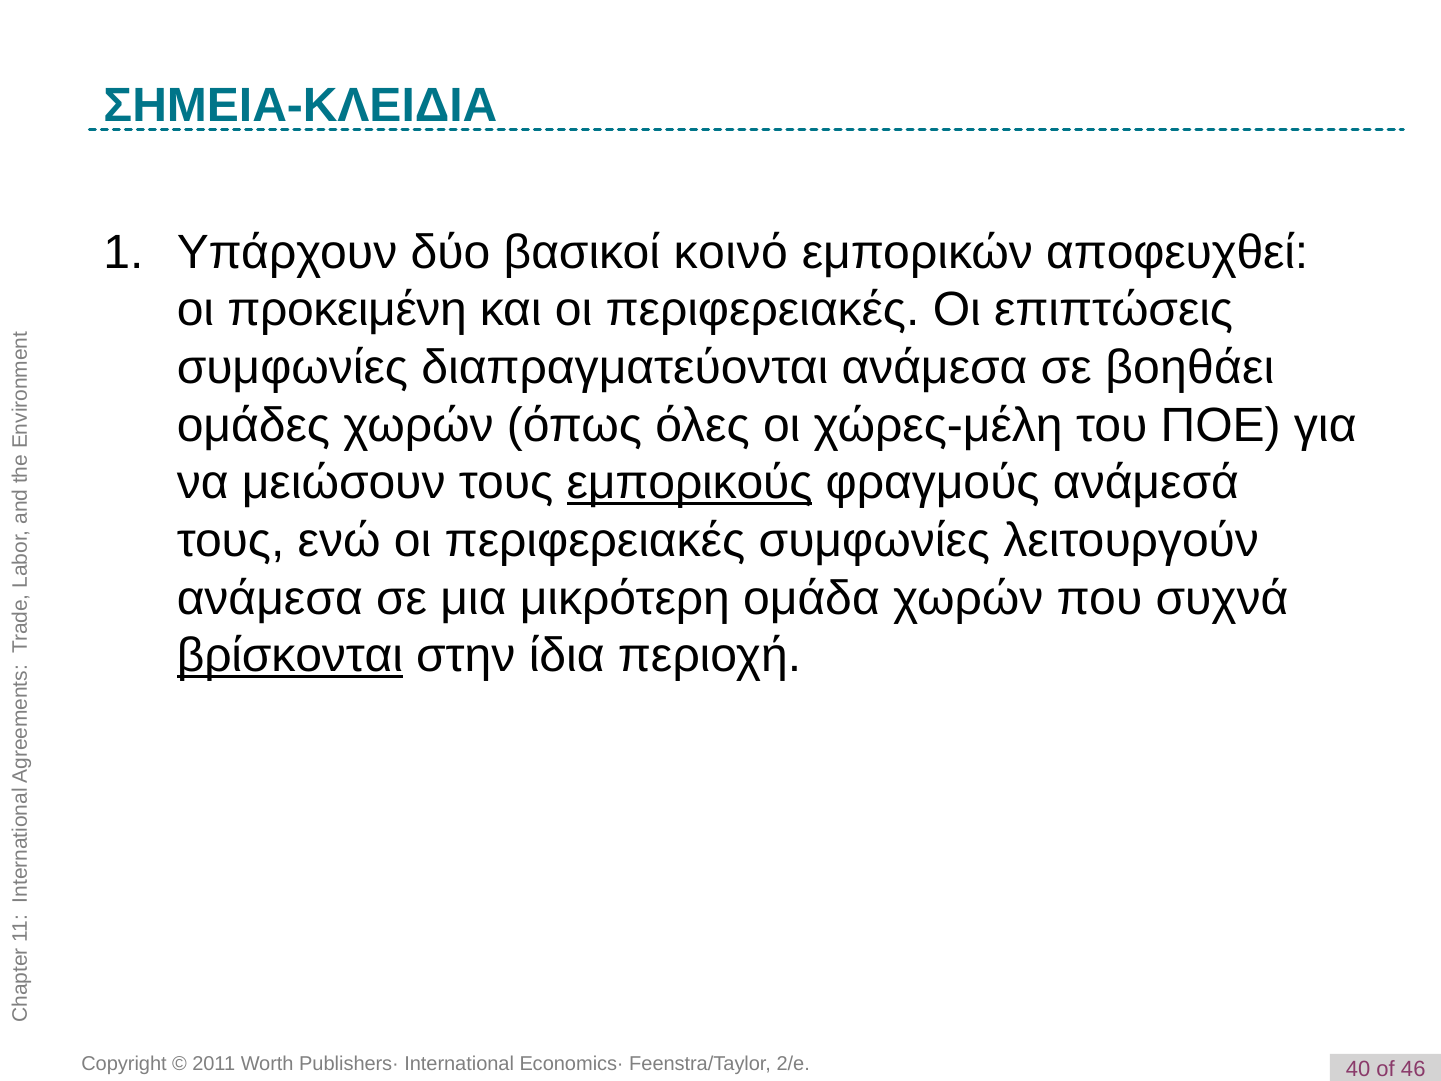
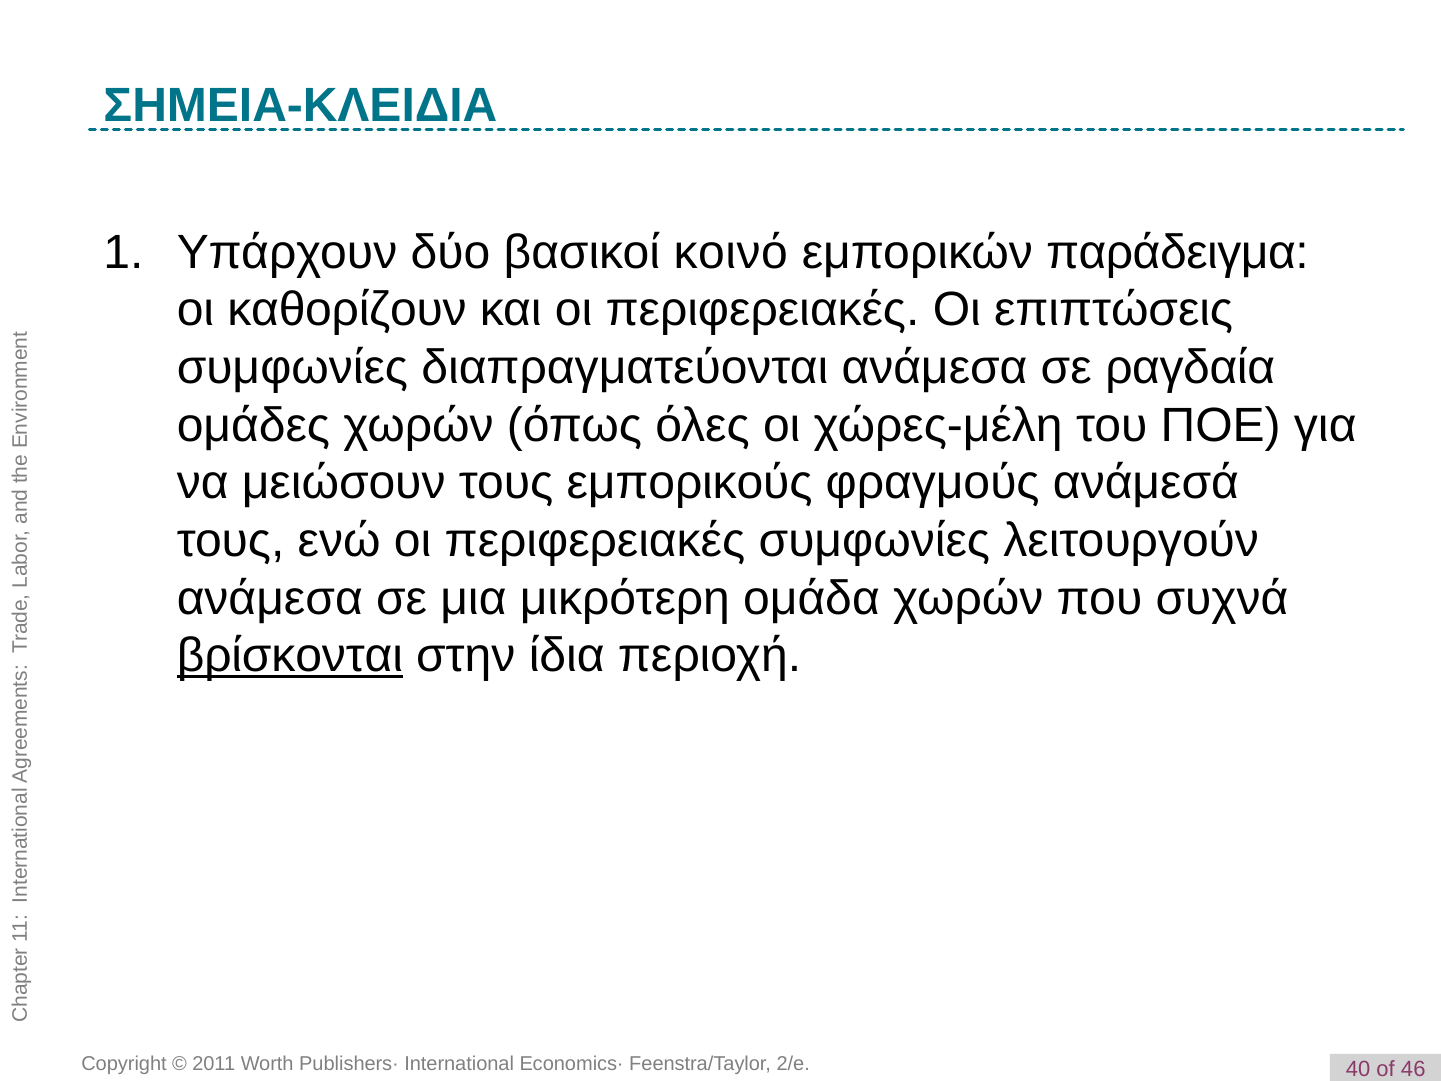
αποφευχθεί: αποφευχθεί -> παράδειγμα
προκειμένη: προκειμένη -> καθορίζουν
βοηθάει: βοηθάει -> ραγδαία
εμπορικούς underline: present -> none
